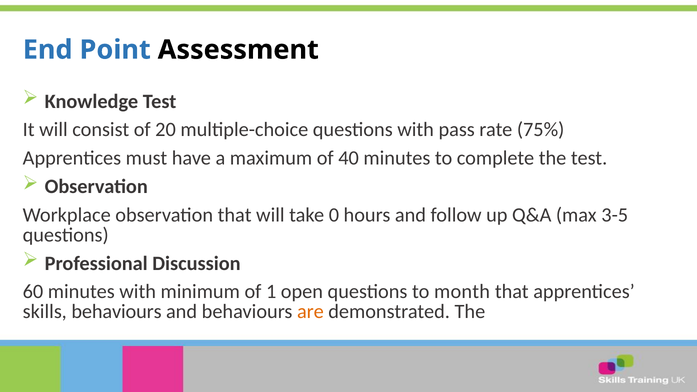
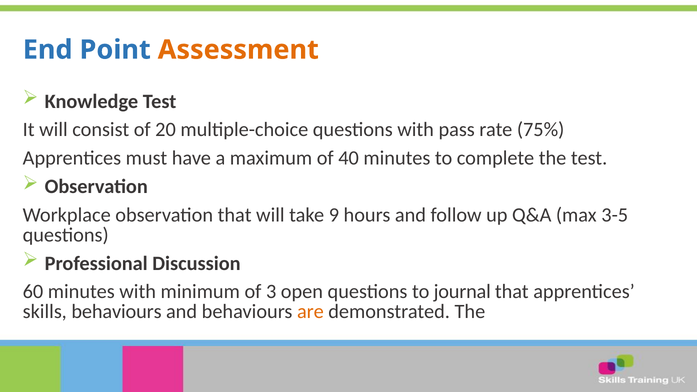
Assessment colour: black -> orange
0: 0 -> 9
1: 1 -> 3
month: month -> journal
